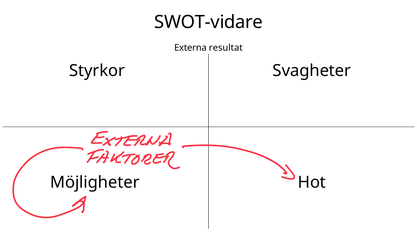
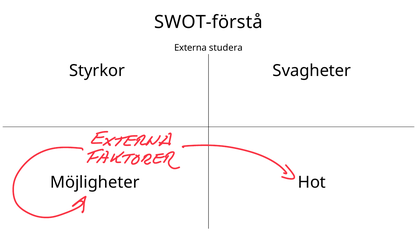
SWOT-vidare: SWOT-vidare -> SWOT-förstå
resultat: resultat -> studera
